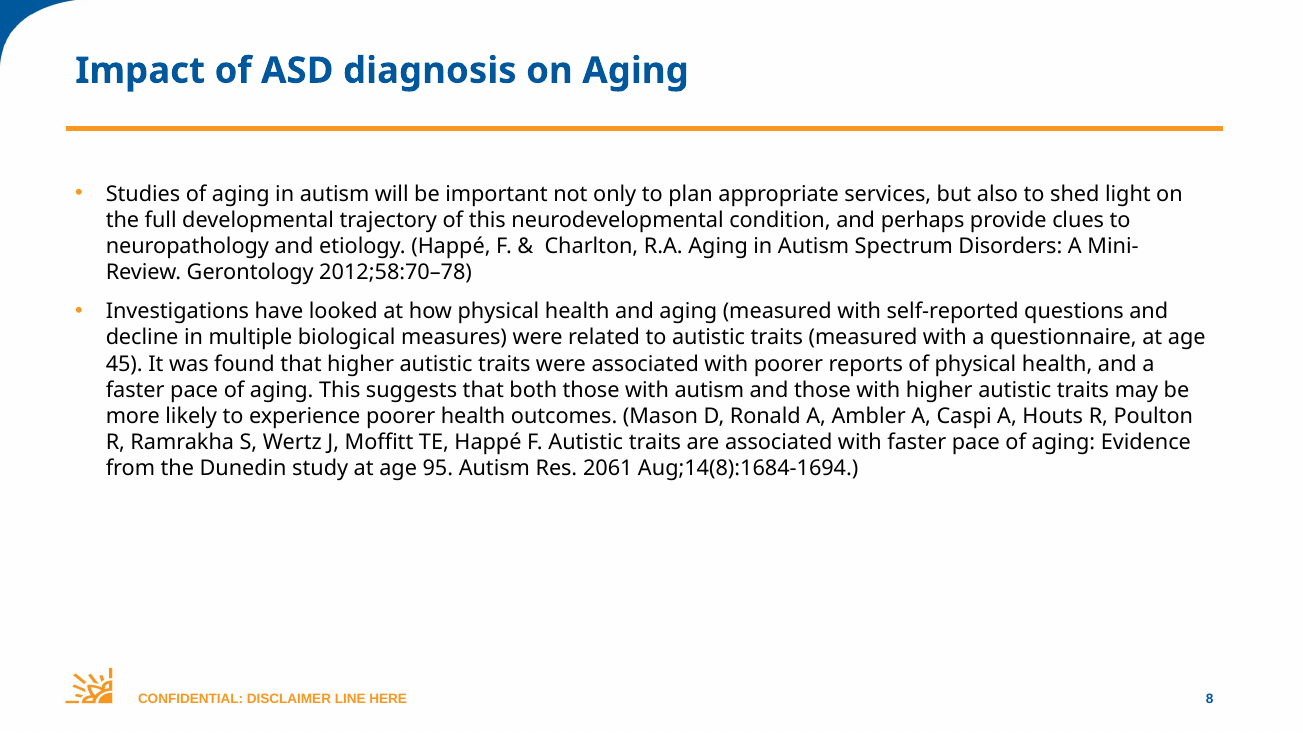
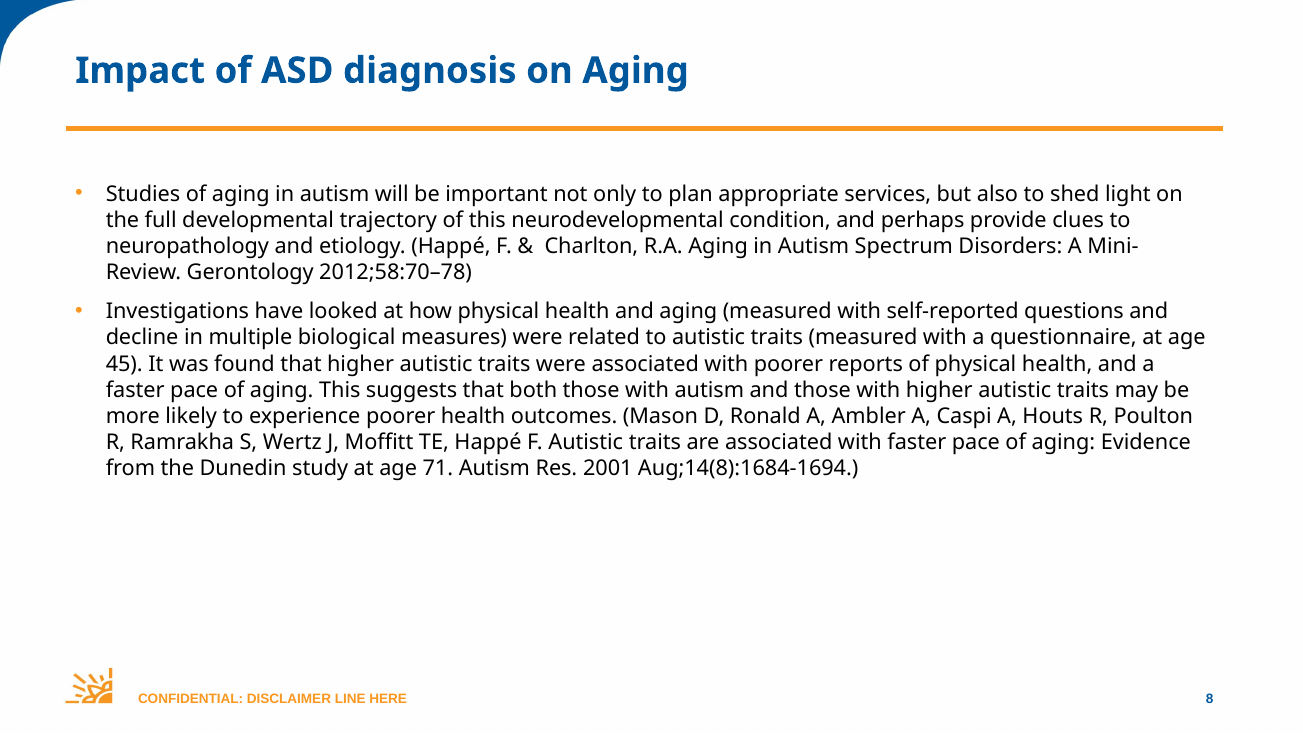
95: 95 -> 71
2061: 2061 -> 2001
